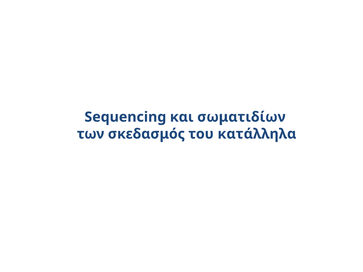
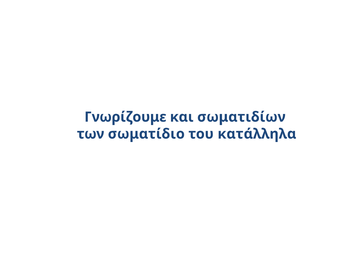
Sequencing: Sequencing -> Γνωρίζουμε
σκεδασμός: σκεδασμός -> σωματίδιο
